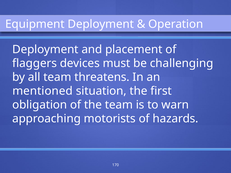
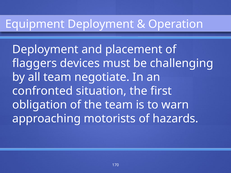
threatens: threatens -> negotiate
mentioned: mentioned -> confronted
